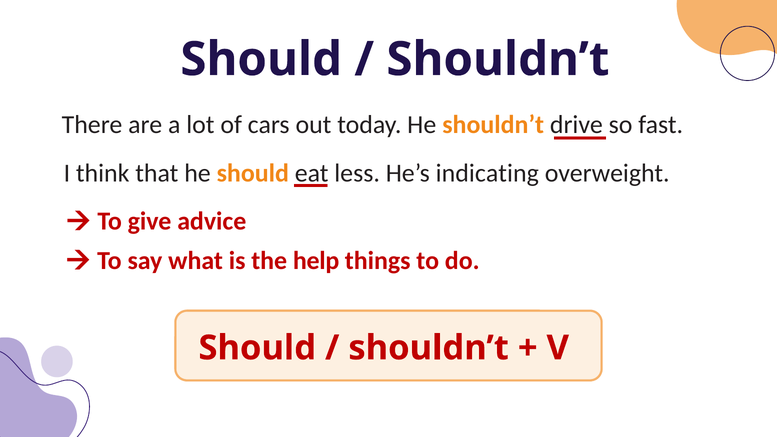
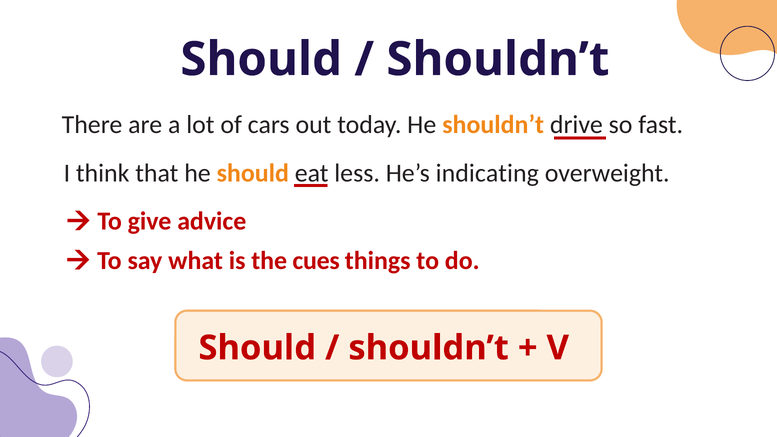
help: help -> cues
